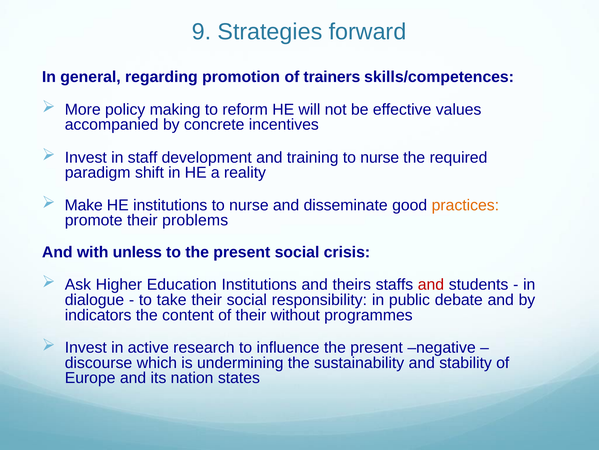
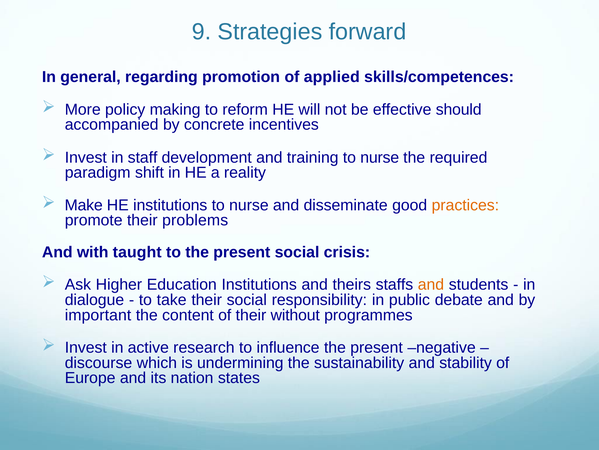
trainers: trainers -> applied
values: values -> should
unless: unless -> taught
and at (431, 284) colour: red -> orange
indicators: indicators -> important
